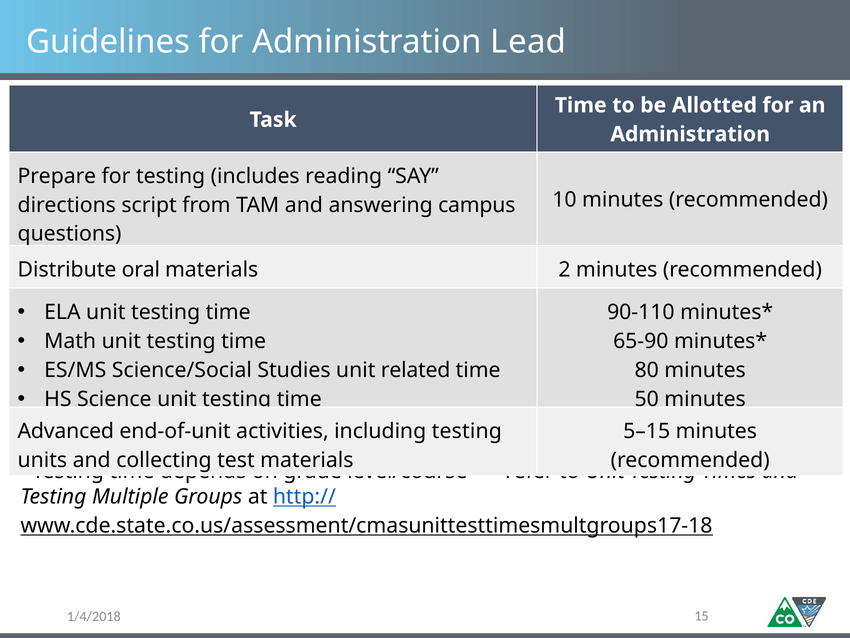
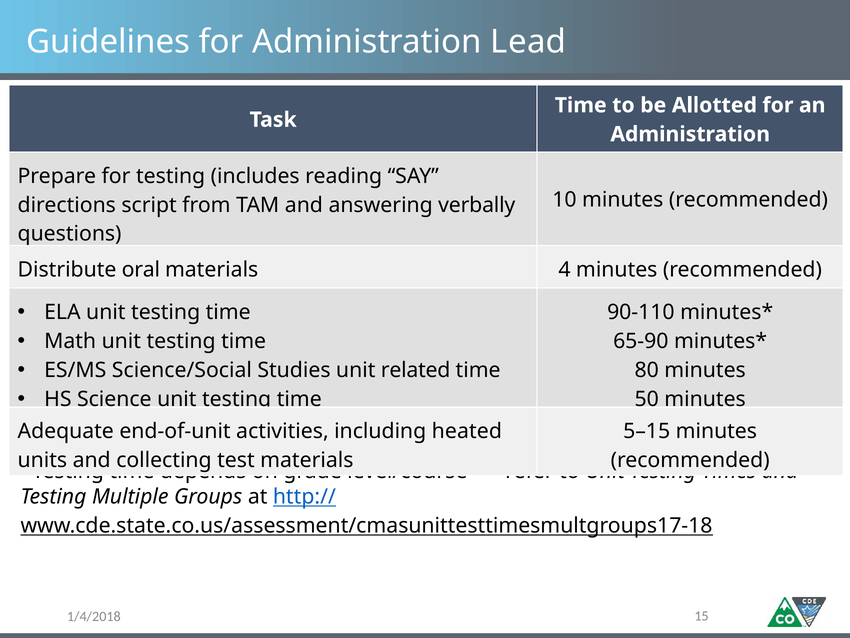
campus: campus -> verbally
2: 2 -> 4
Advanced: Advanced -> Adequate
including testing: testing -> heated
